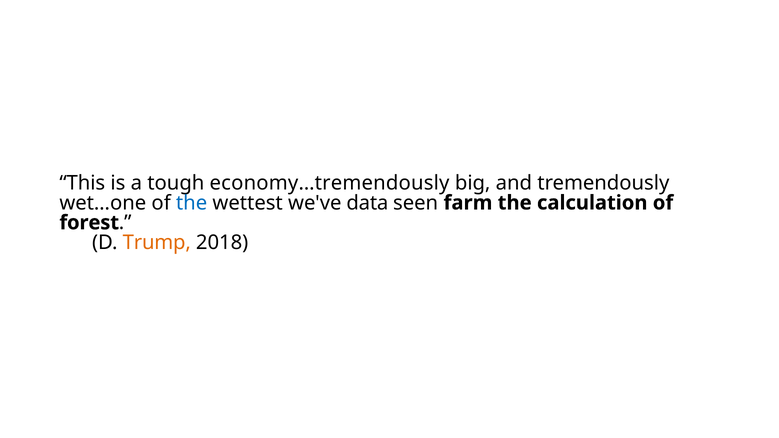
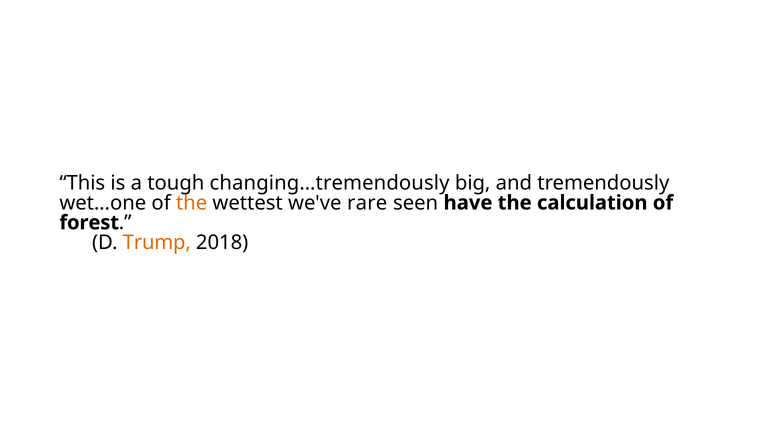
economy…tremendously: economy…tremendously -> changing…tremendously
the at (192, 203) colour: blue -> orange
data: data -> rare
farm: farm -> have
